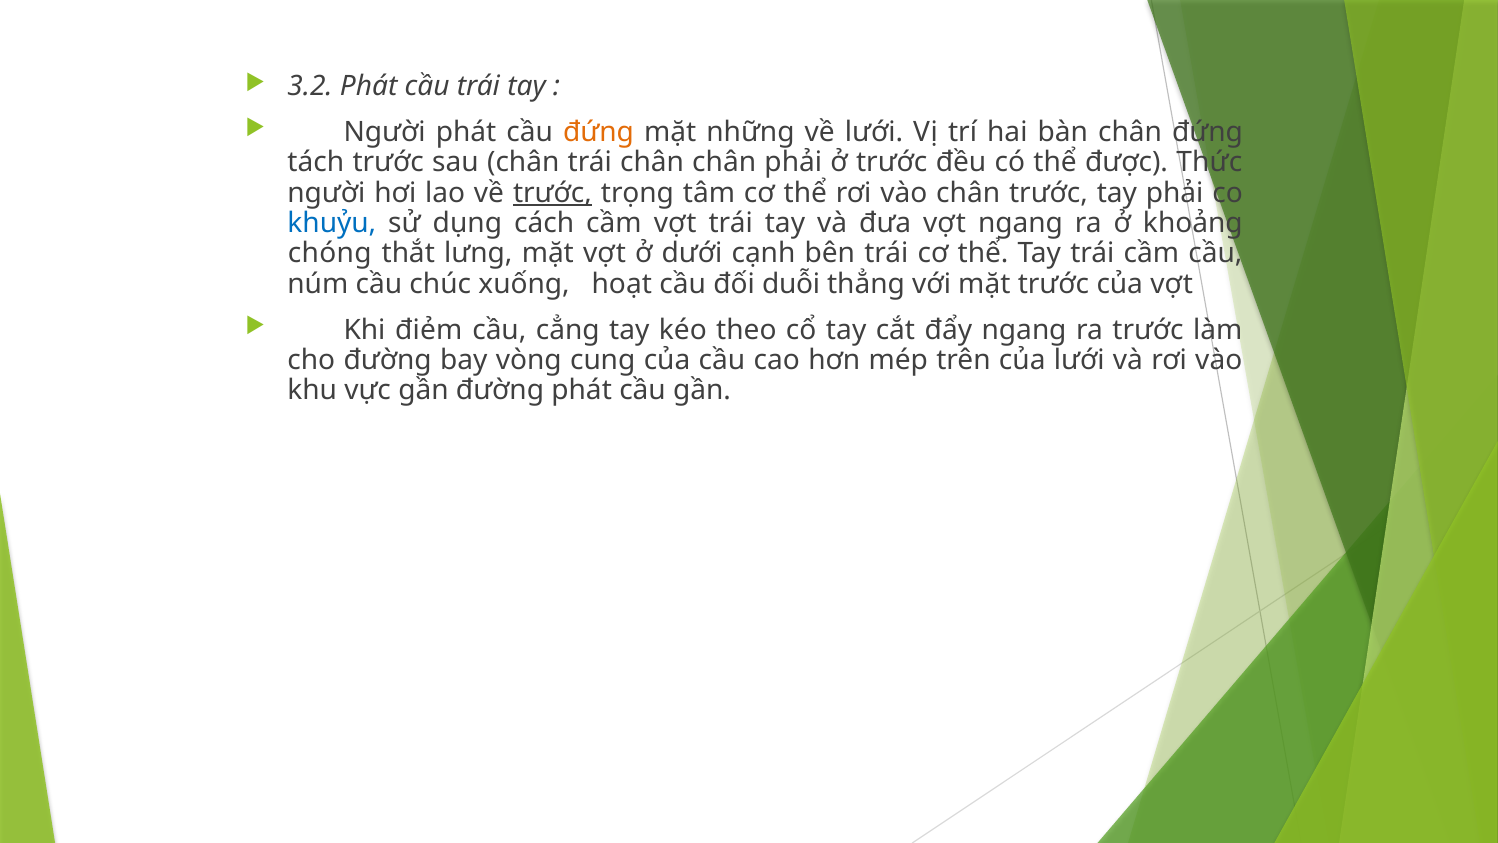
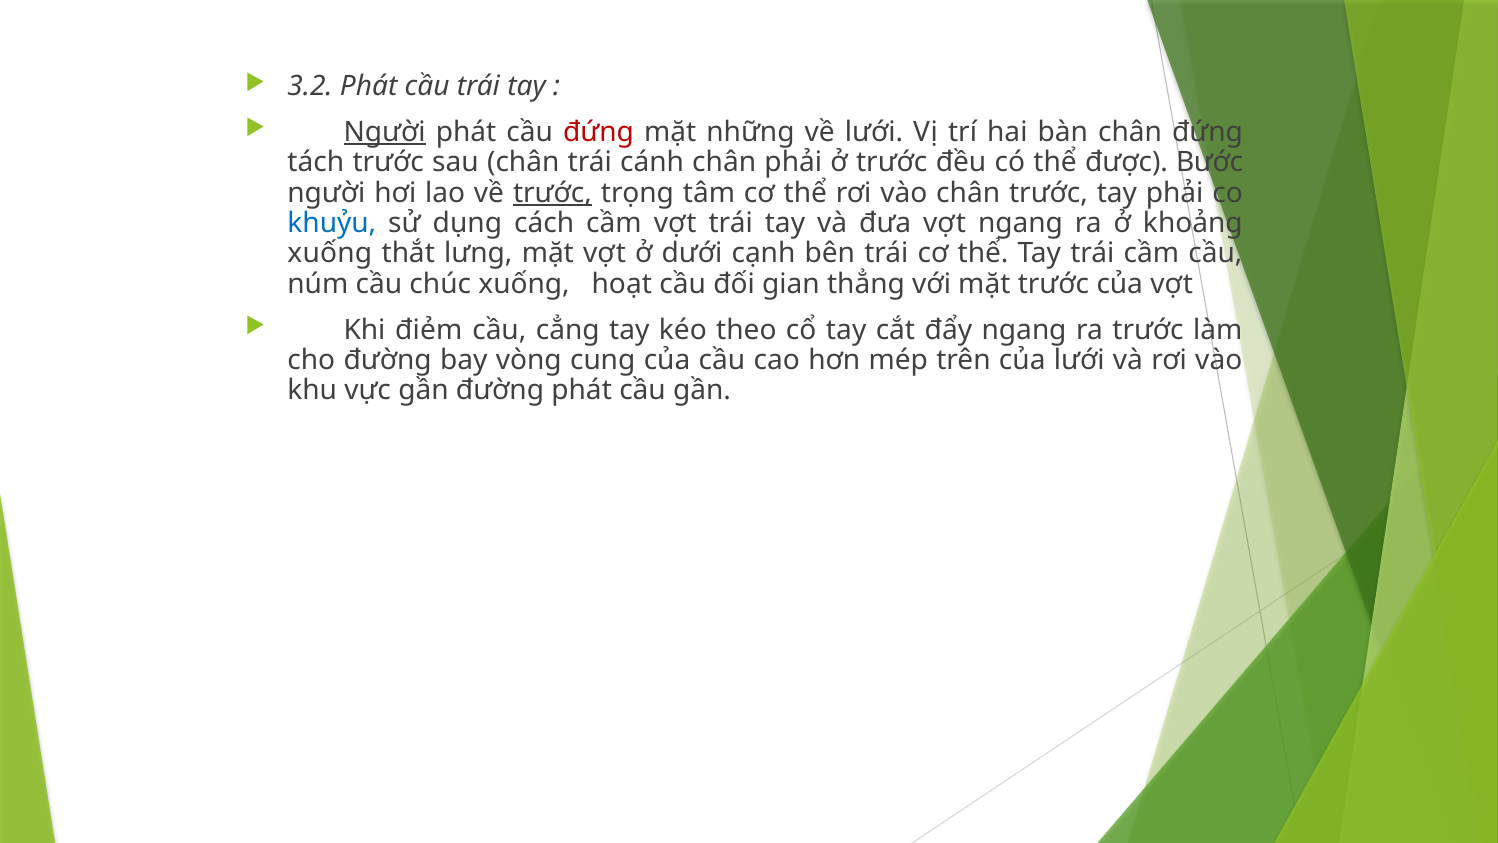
Người at (385, 132) underline: none -> present
đứng at (599, 132) colour: orange -> red
trái chân: chân -> cánh
Thức: Thức -> Bước
chóng at (330, 254): chóng -> xuống
duỗi: duỗi -> gian
